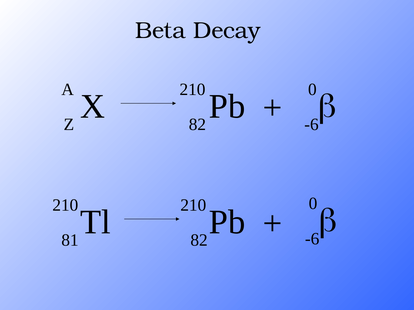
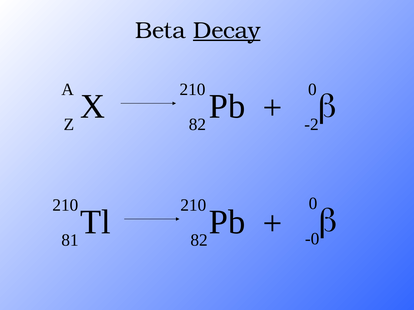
Decay underline: none -> present
-6 at (311, 125): -6 -> -2
-6 at (312, 239): -6 -> -0
